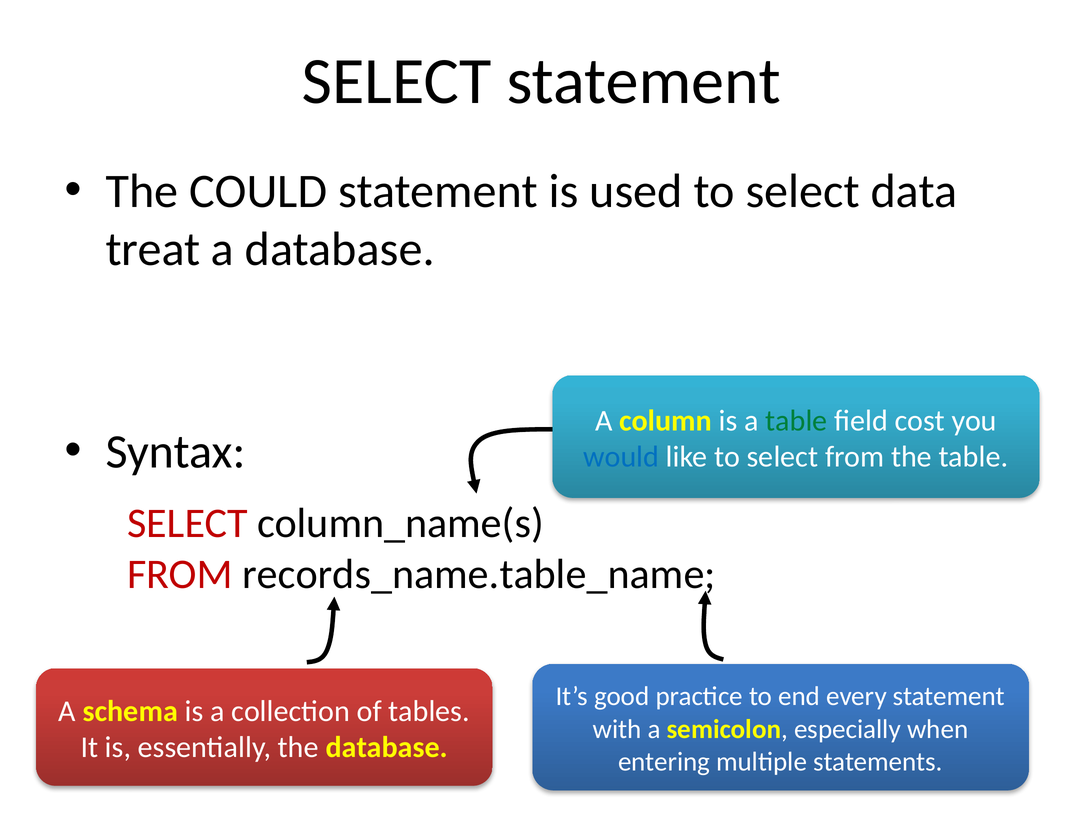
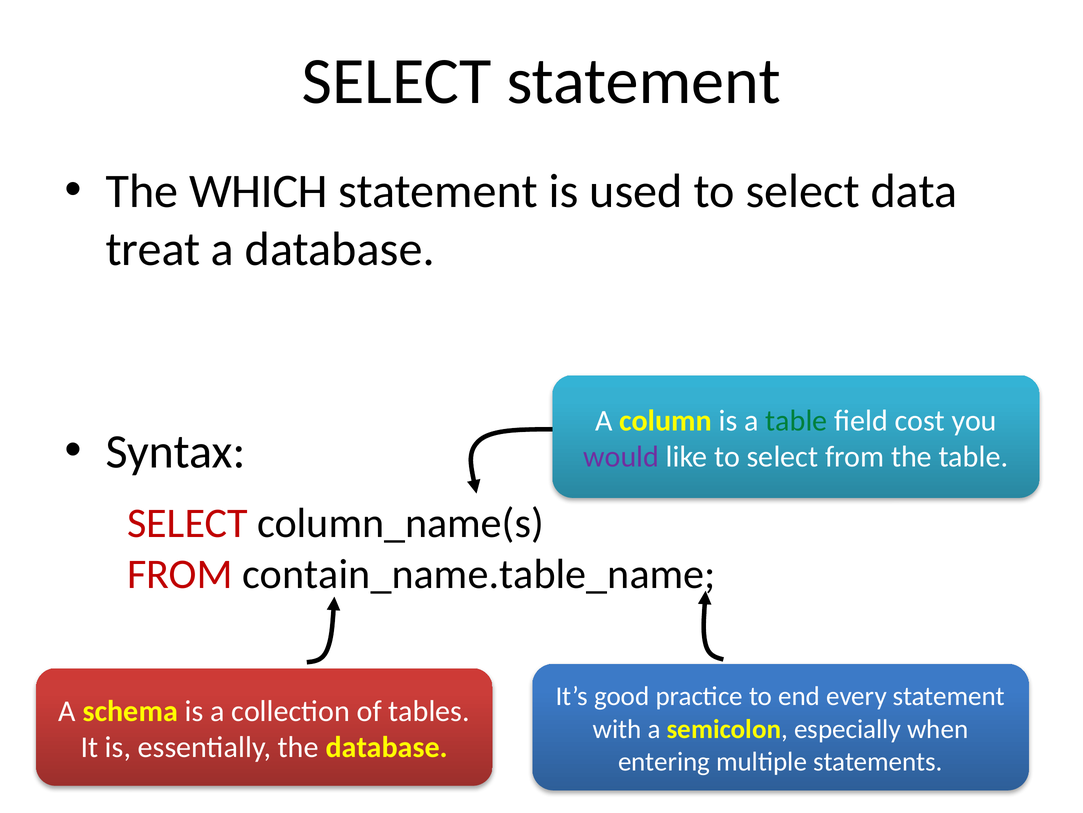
COULD: COULD -> WHICH
would colour: blue -> purple
records_name.table_name: records_name.table_name -> contain_name.table_name
